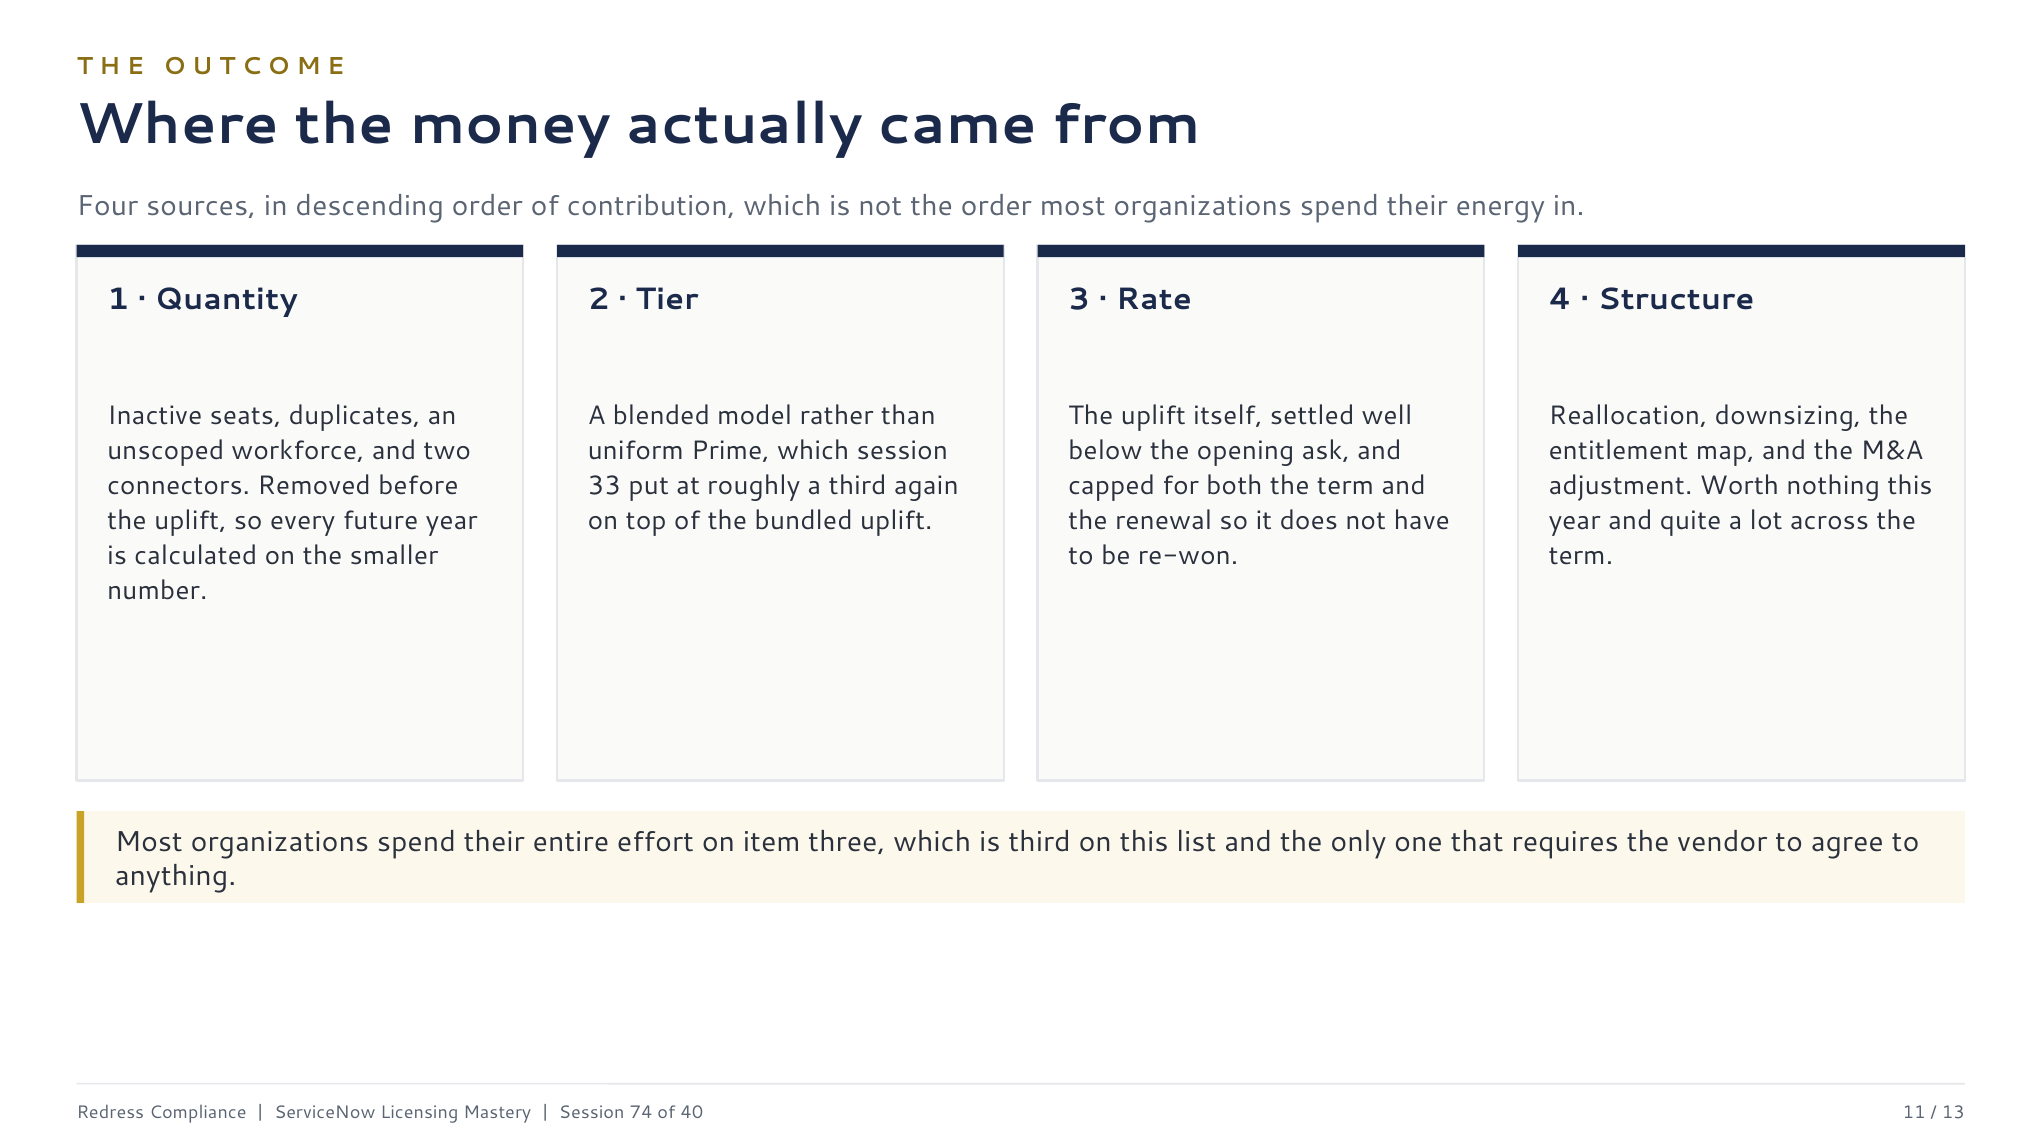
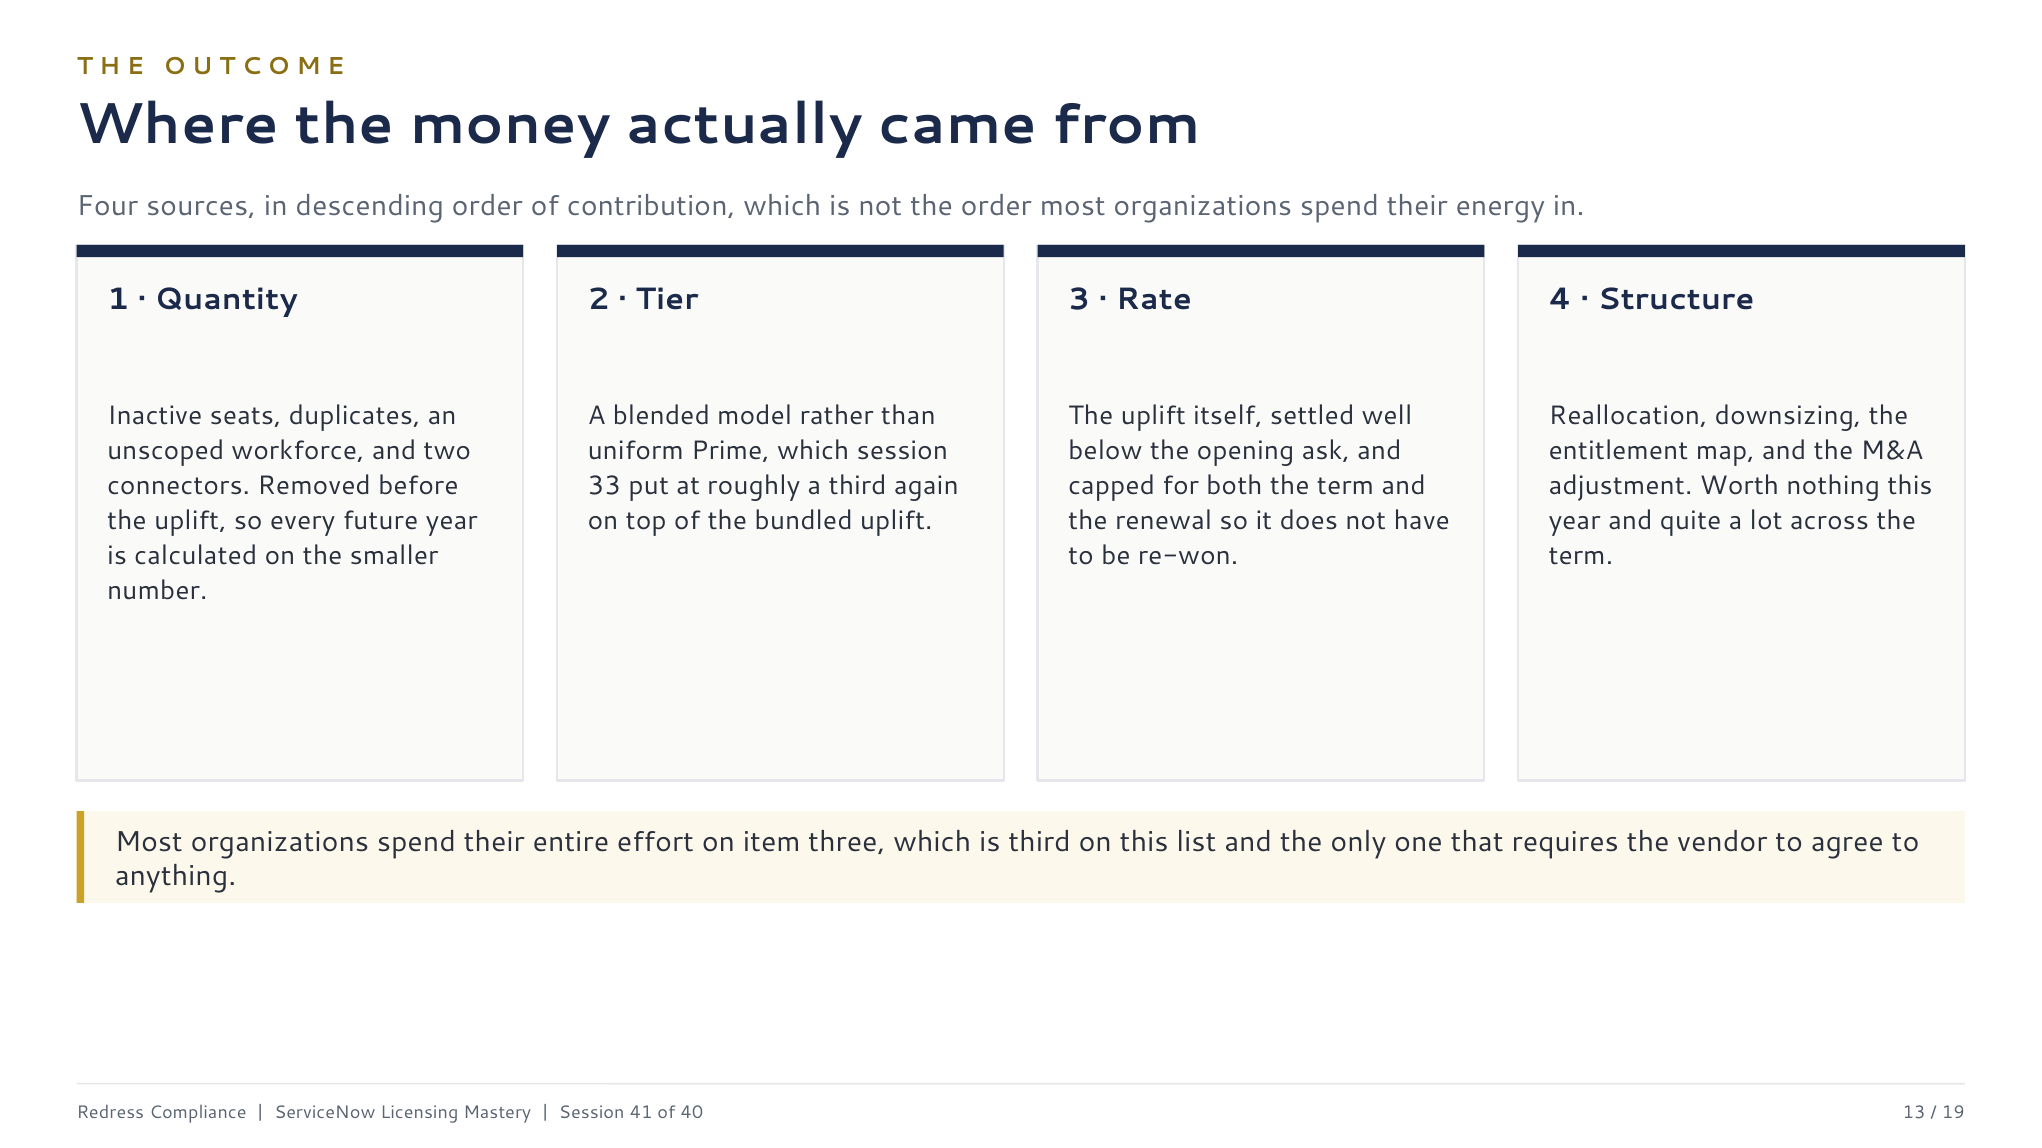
74: 74 -> 41
11: 11 -> 13
13: 13 -> 19
